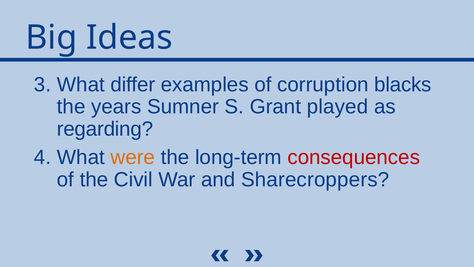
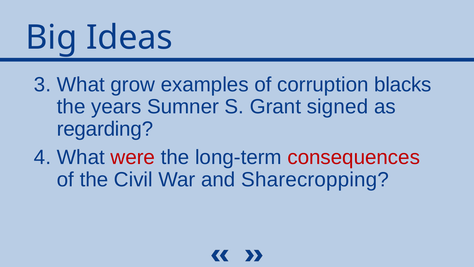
differ: differ -> grow
played: played -> signed
were colour: orange -> red
Sharecroppers: Sharecroppers -> Sharecropping
